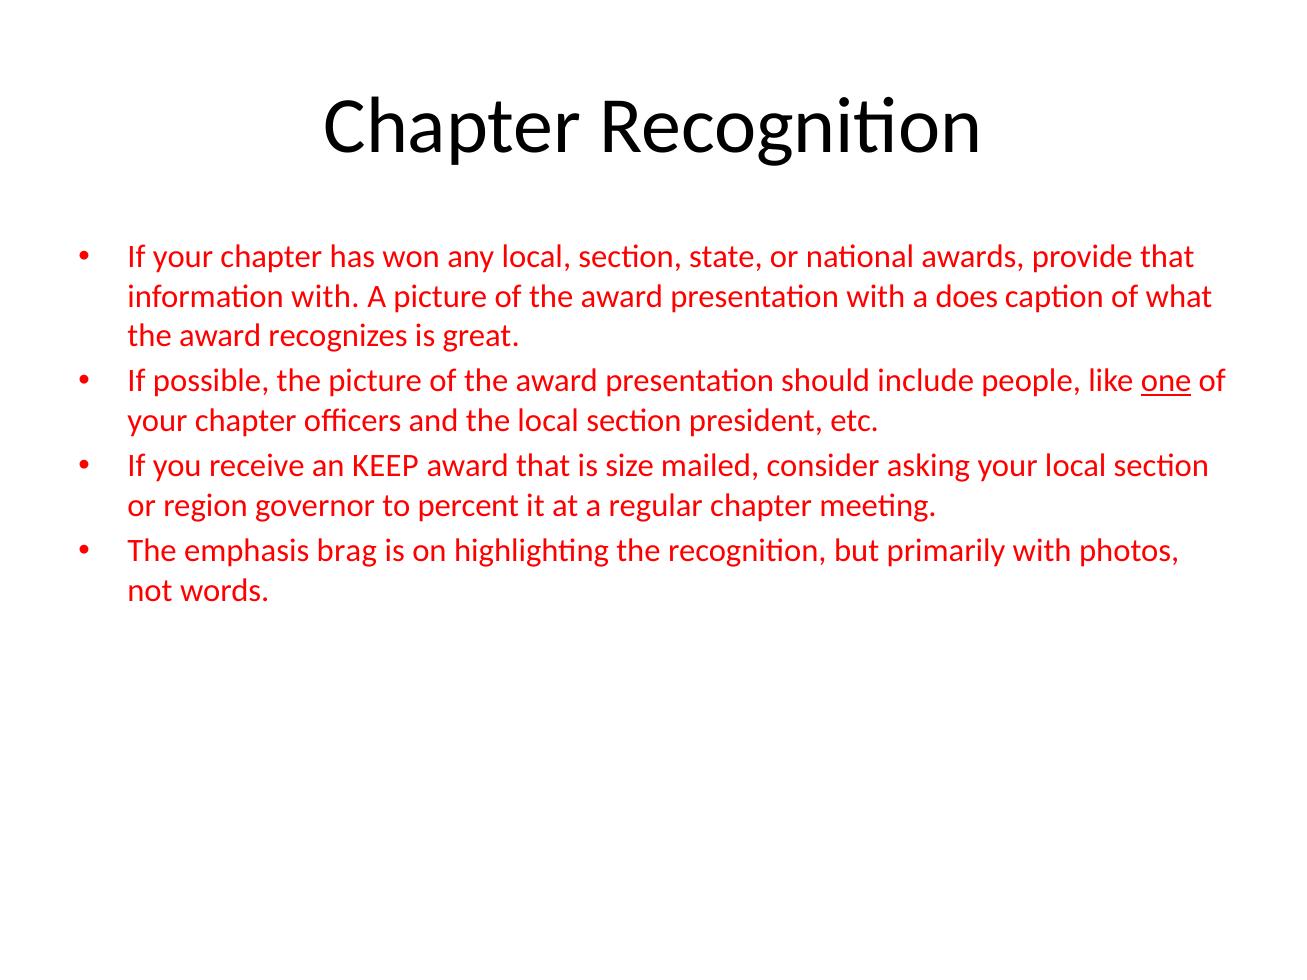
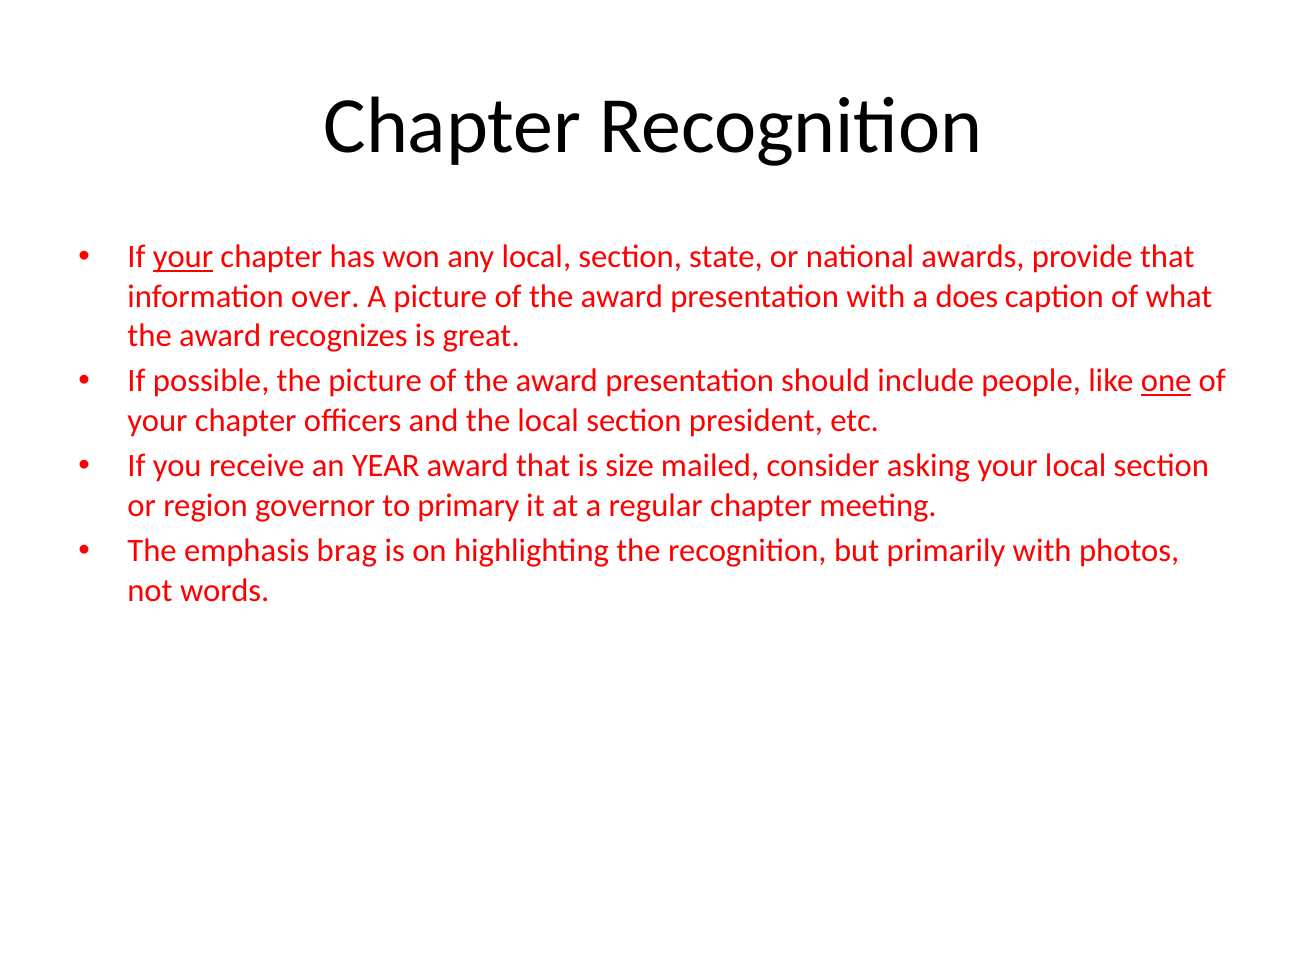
your at (183, 257) underline: none -> present
information with: with -> over
KEEP: KEEP -> YEAR
percent: percent -> primary
